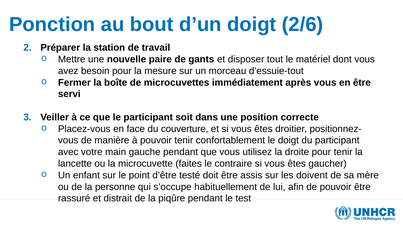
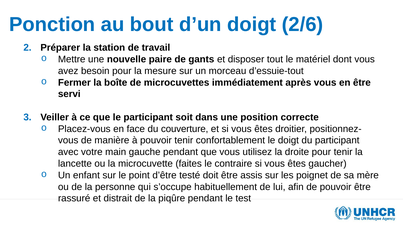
doivent: doivent -> poignet
